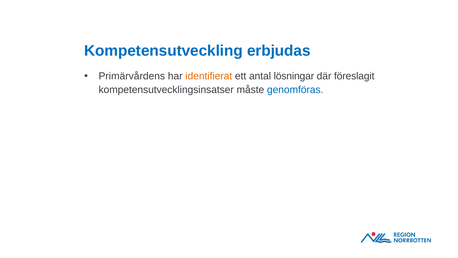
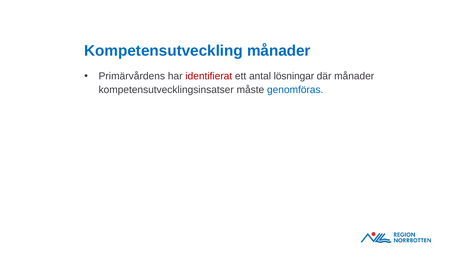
Kompetensutveckling erbjudas: erbjudas -> månader
identifierat colour: orange -> red
där föreslagit: föreslagit -> månader
